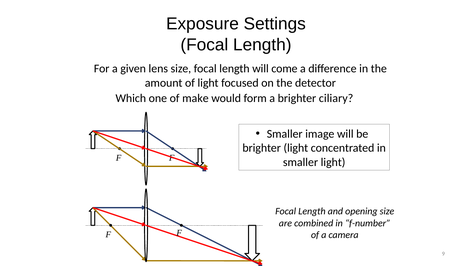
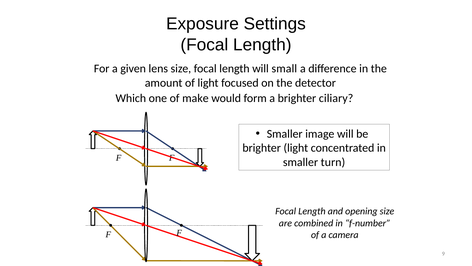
come: come -> small
smaller light: light -> turn
